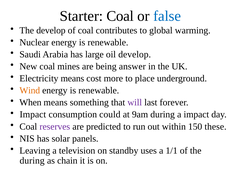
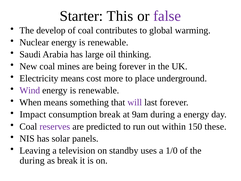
Starter Coal: Coal -> This
false colour: blue -> purple
oil develop: develop -> thinking
being answer: answer -> forever
Wind colour: orange -> purple
consumption could: could -> break
a impact: impact -> energy
1/1: 1/1 -> 1/0
as chain: chain -> break
